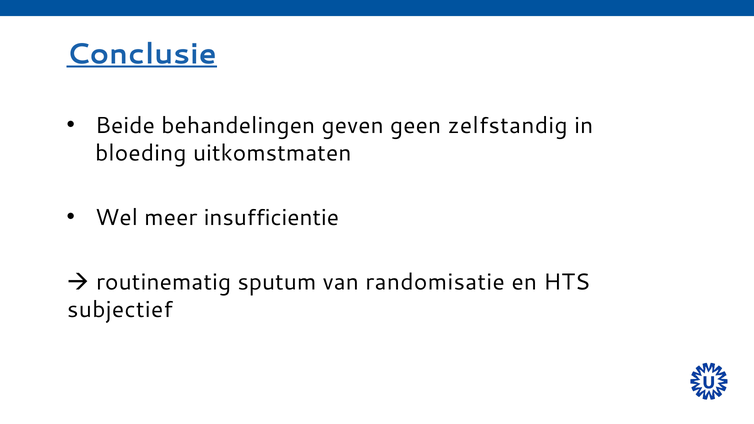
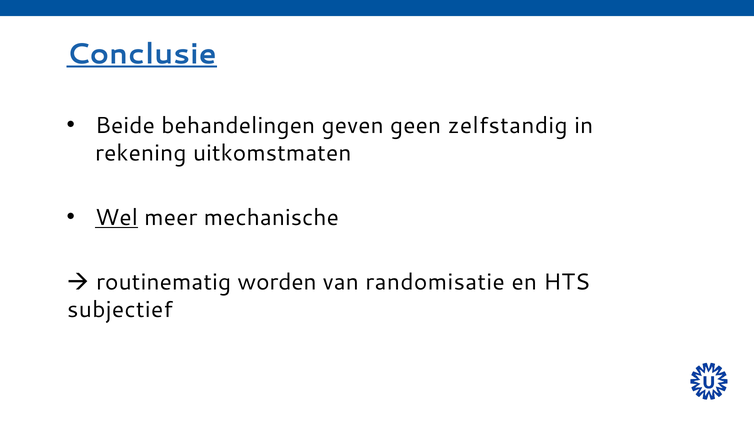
bloeding: bloeding -> rekening
Wel underline: none -> present
insufficientie: insufficientie -> mechanische
sputum: sputum -> worden
